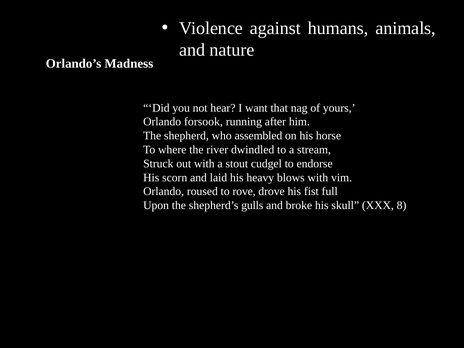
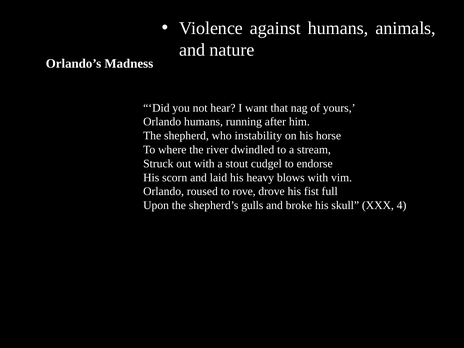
Orlando forsook: forsook -> humans
assembled: assembled -> instability
8: 8 -> 4
